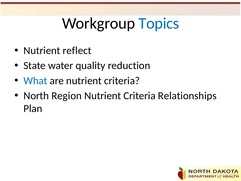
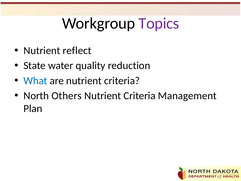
Topics colour: blue -> purple
Region: Region -> Others
Relationships: Relationships -> Management
